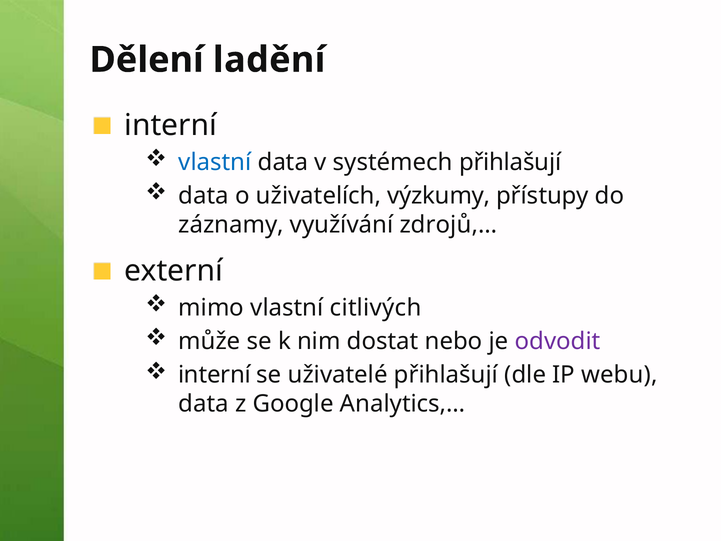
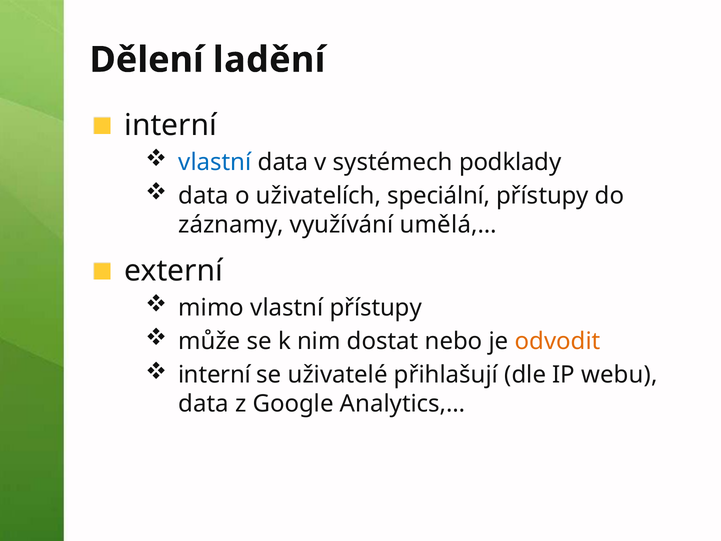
systémech přihlašují: přihlašují -> podklady
výzkumy: výzkumy -> speciální
zdrojů,…: zdrojů,… -> umělá,…
vlastní citlivých: citlivých -> přístupy
odvodit colour: purple -> orange
